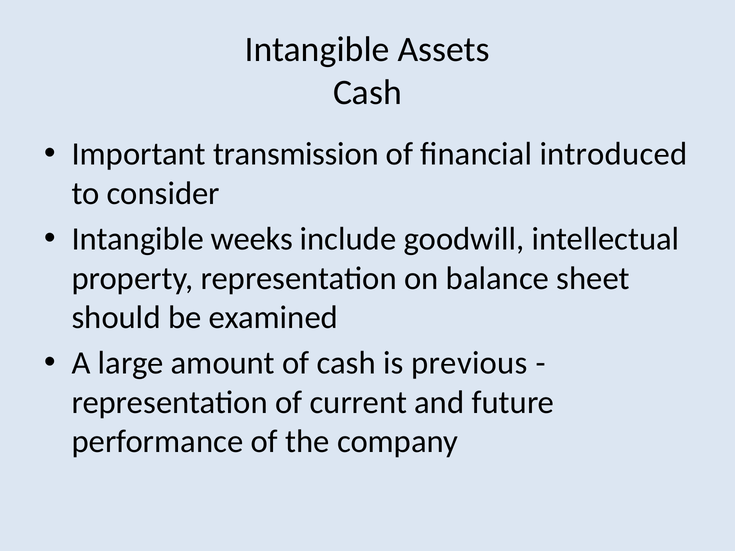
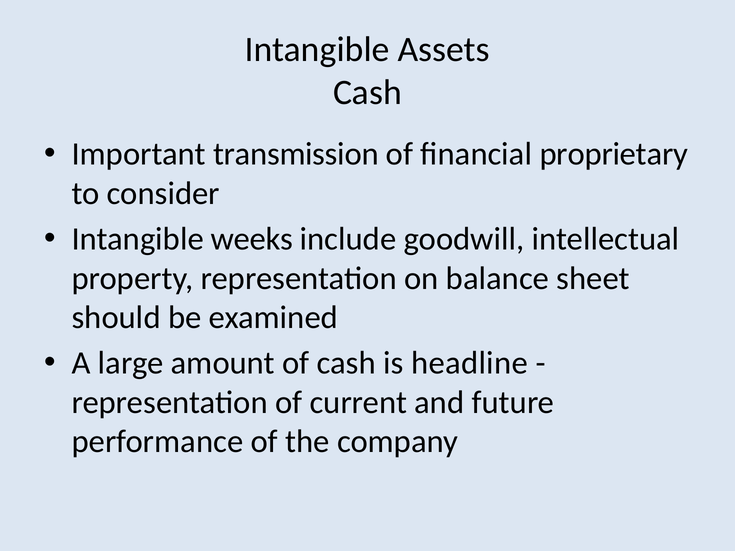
introduced: introduced -> proprietary
previous: previous -> headline
